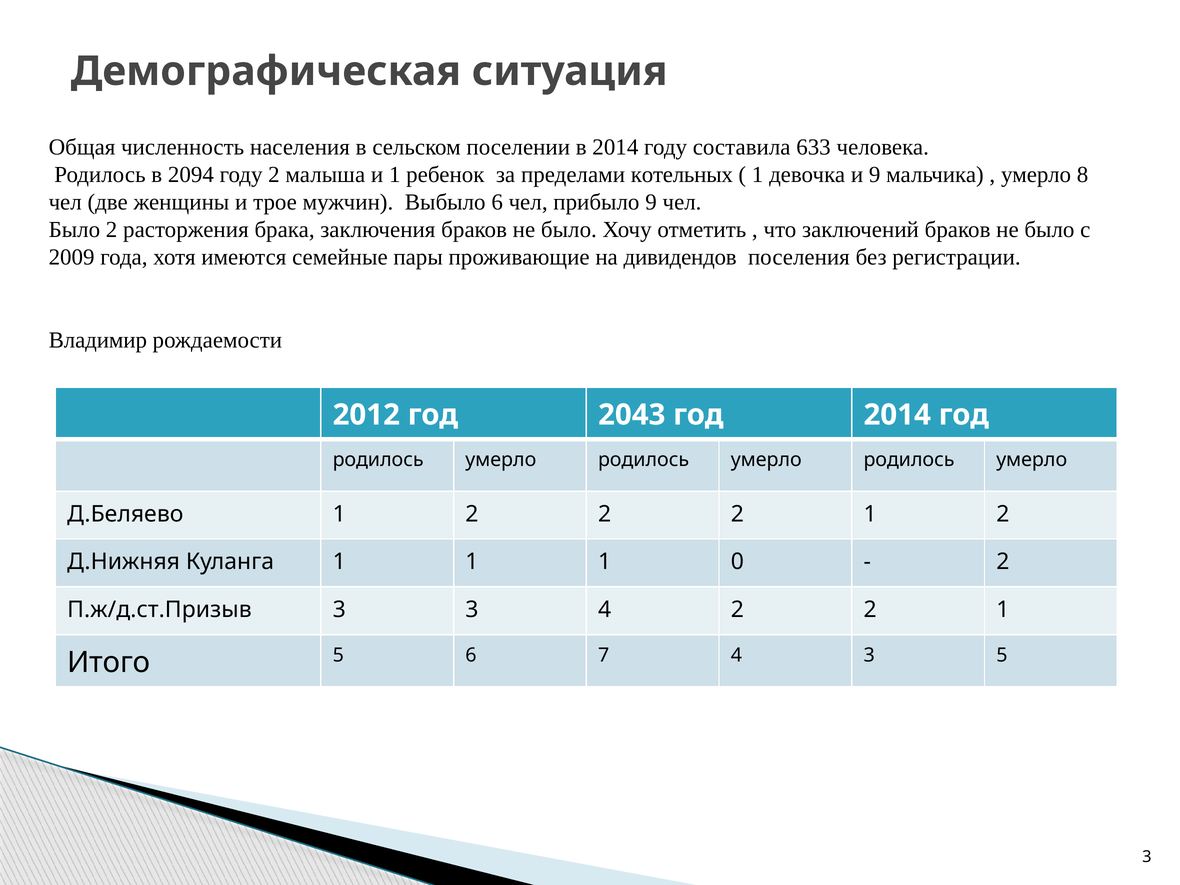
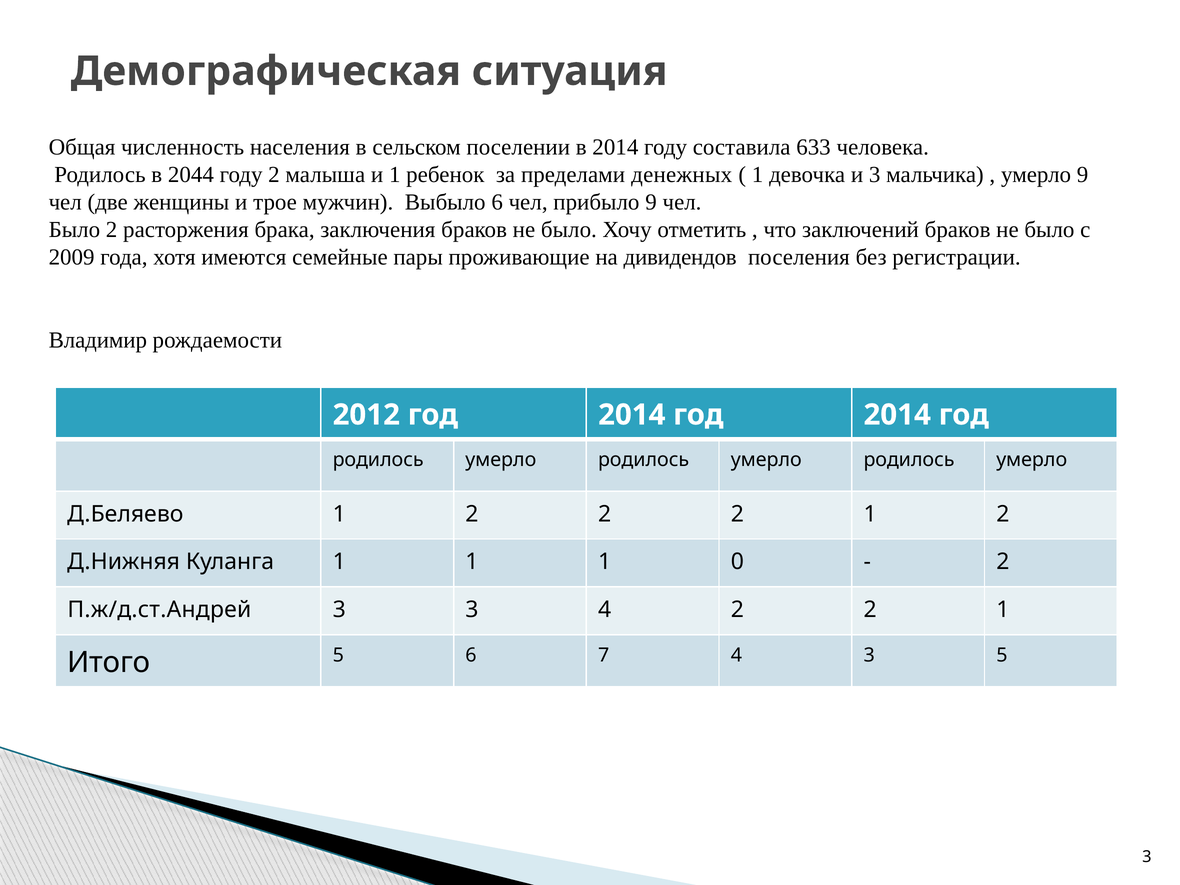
2094: 2094 -> 2044
котельных: котельных -> денежных
и 9: 9 -> 3
умерло 8: 8 -> 9
2012 год 2043: 2043 -> 2014
П.ж/д.ст.Призыв: П.ж/д.ст.Призыв -> П.ж/д.ст.Андрей
